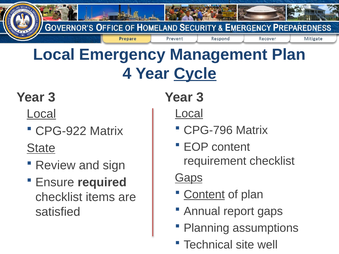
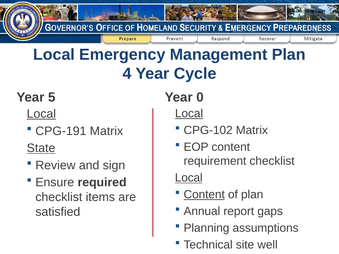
Cycle underline: present -> none
3 at (52, 97): 3 -> 5
3 at (200, 97): 3 -> 0
CPG-796: CPG-796 -> CPG-102
CPG-922: CPG-922 -> CPG-191
Gaps at (189, 178): Gaps -> Local
